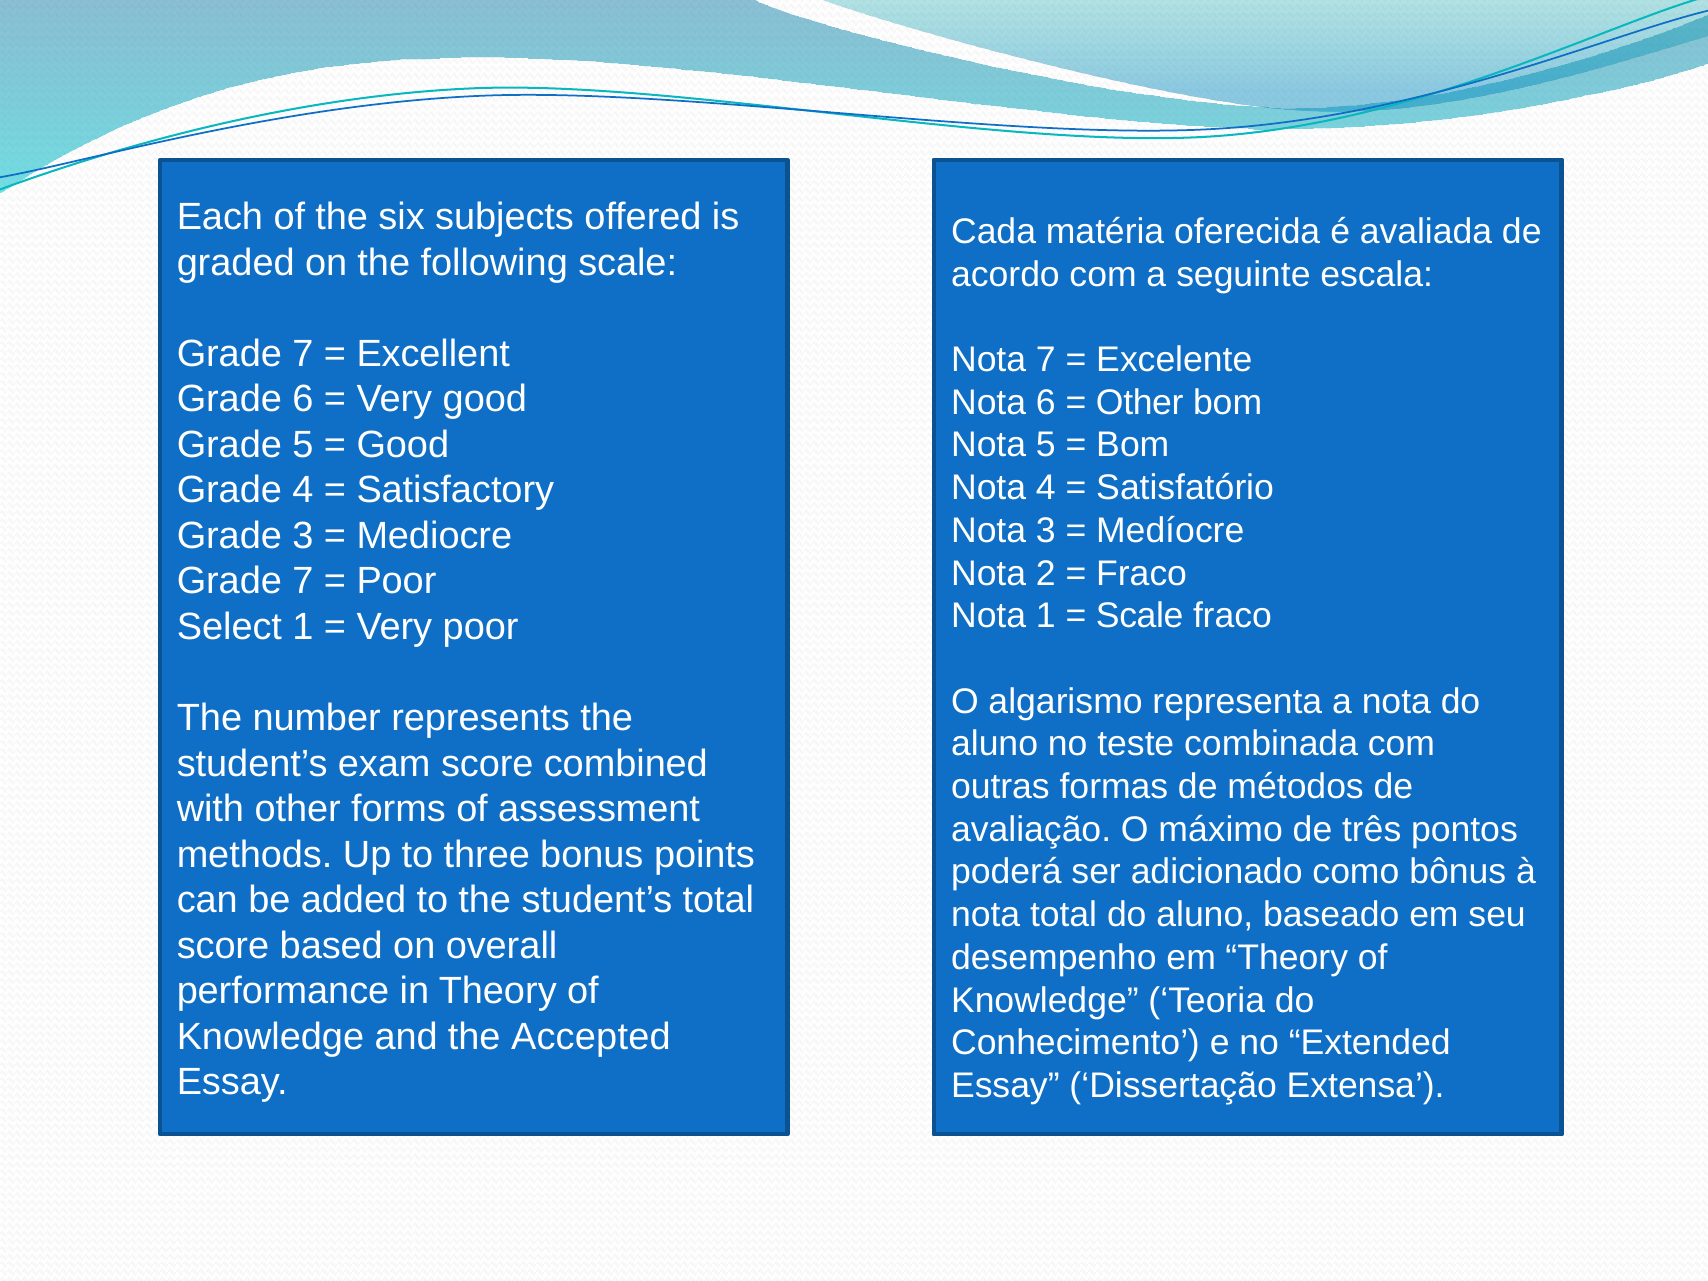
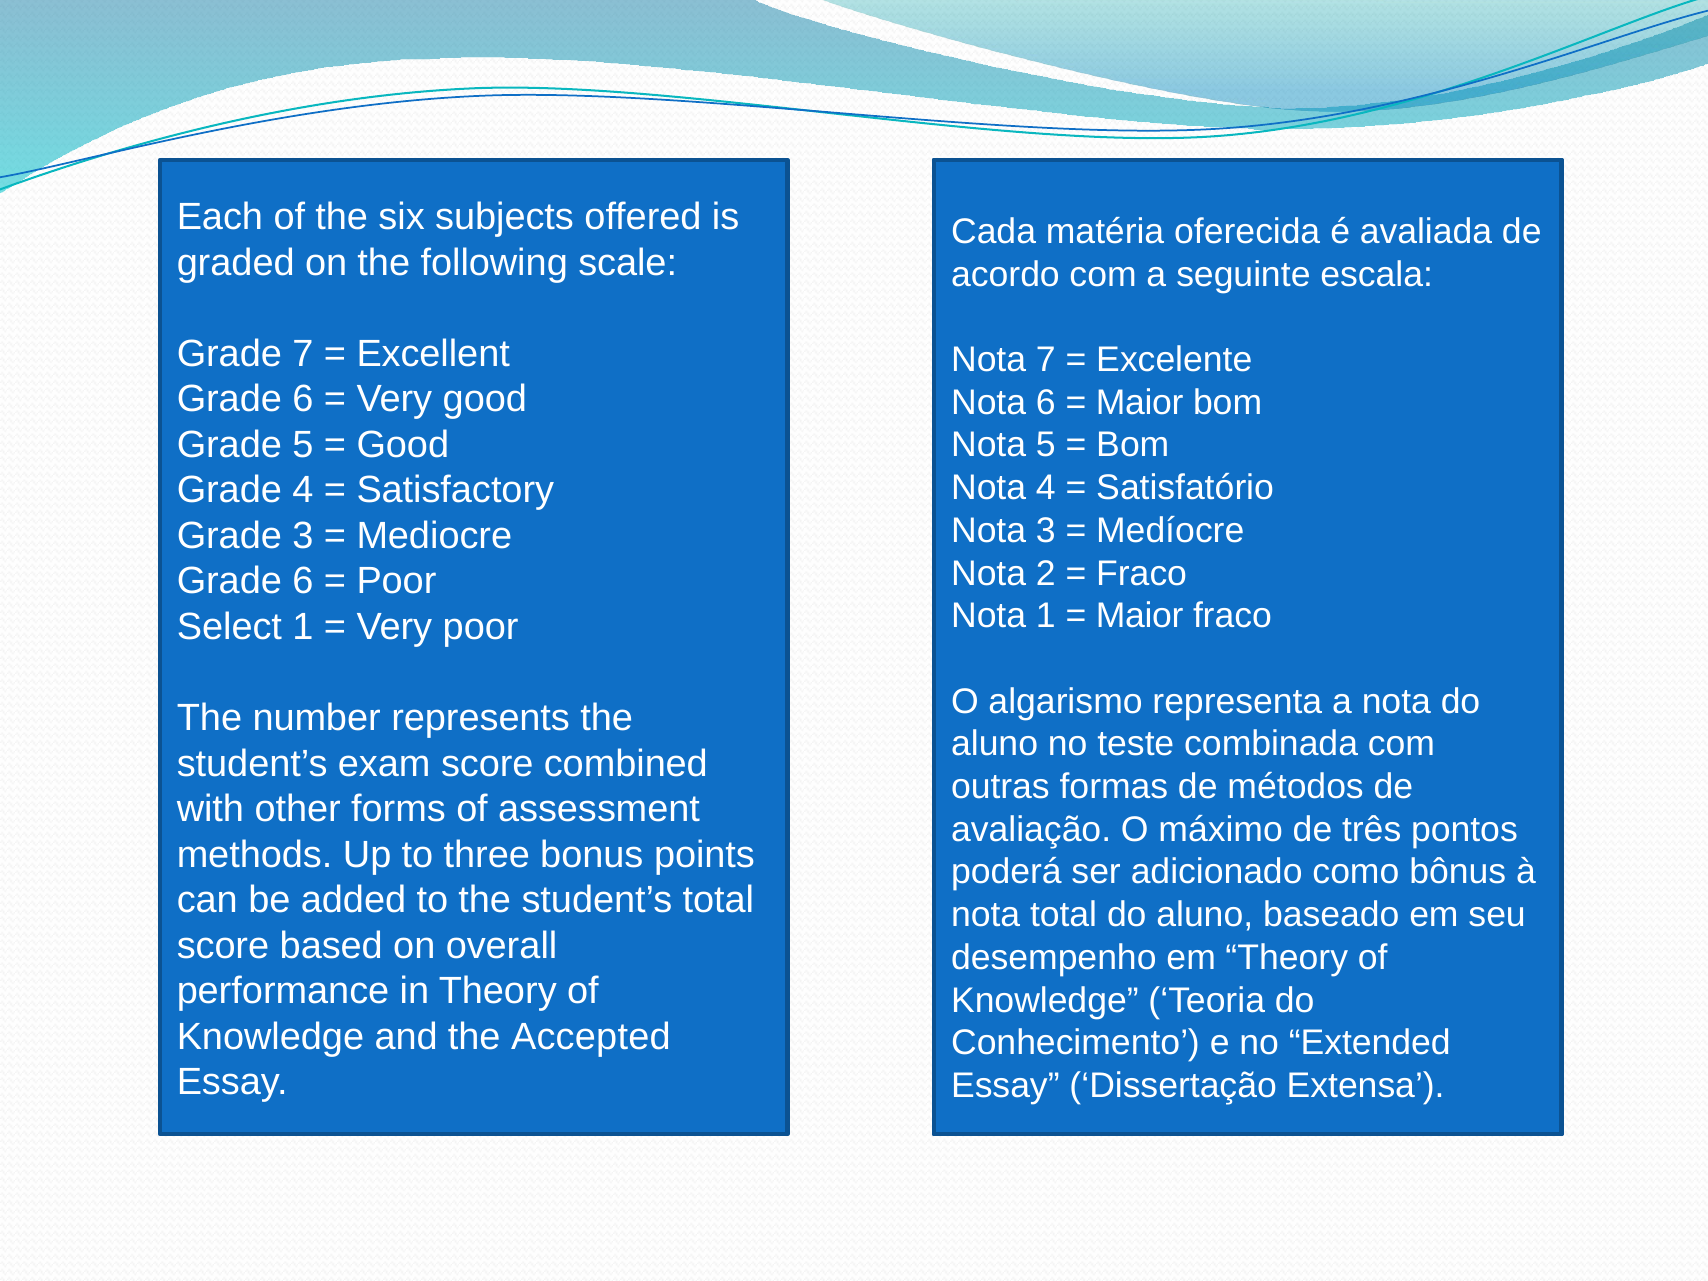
Other at (1140, 403): Other -> Maior
7 at (303, 581): 7 -> 6
Scale at (1140, 616): Scale -> Maior
